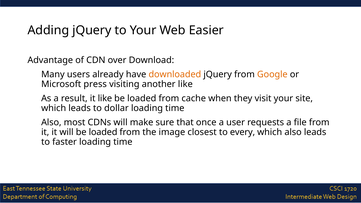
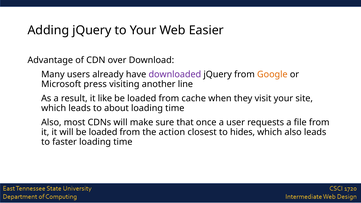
downloaded colour: orange -> purple
another like: like -> line
dollar: dollar -> about
image: image -> action
every: every -> hides
